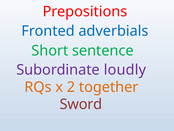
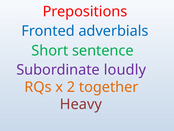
Sword: Sword -> Heavy
